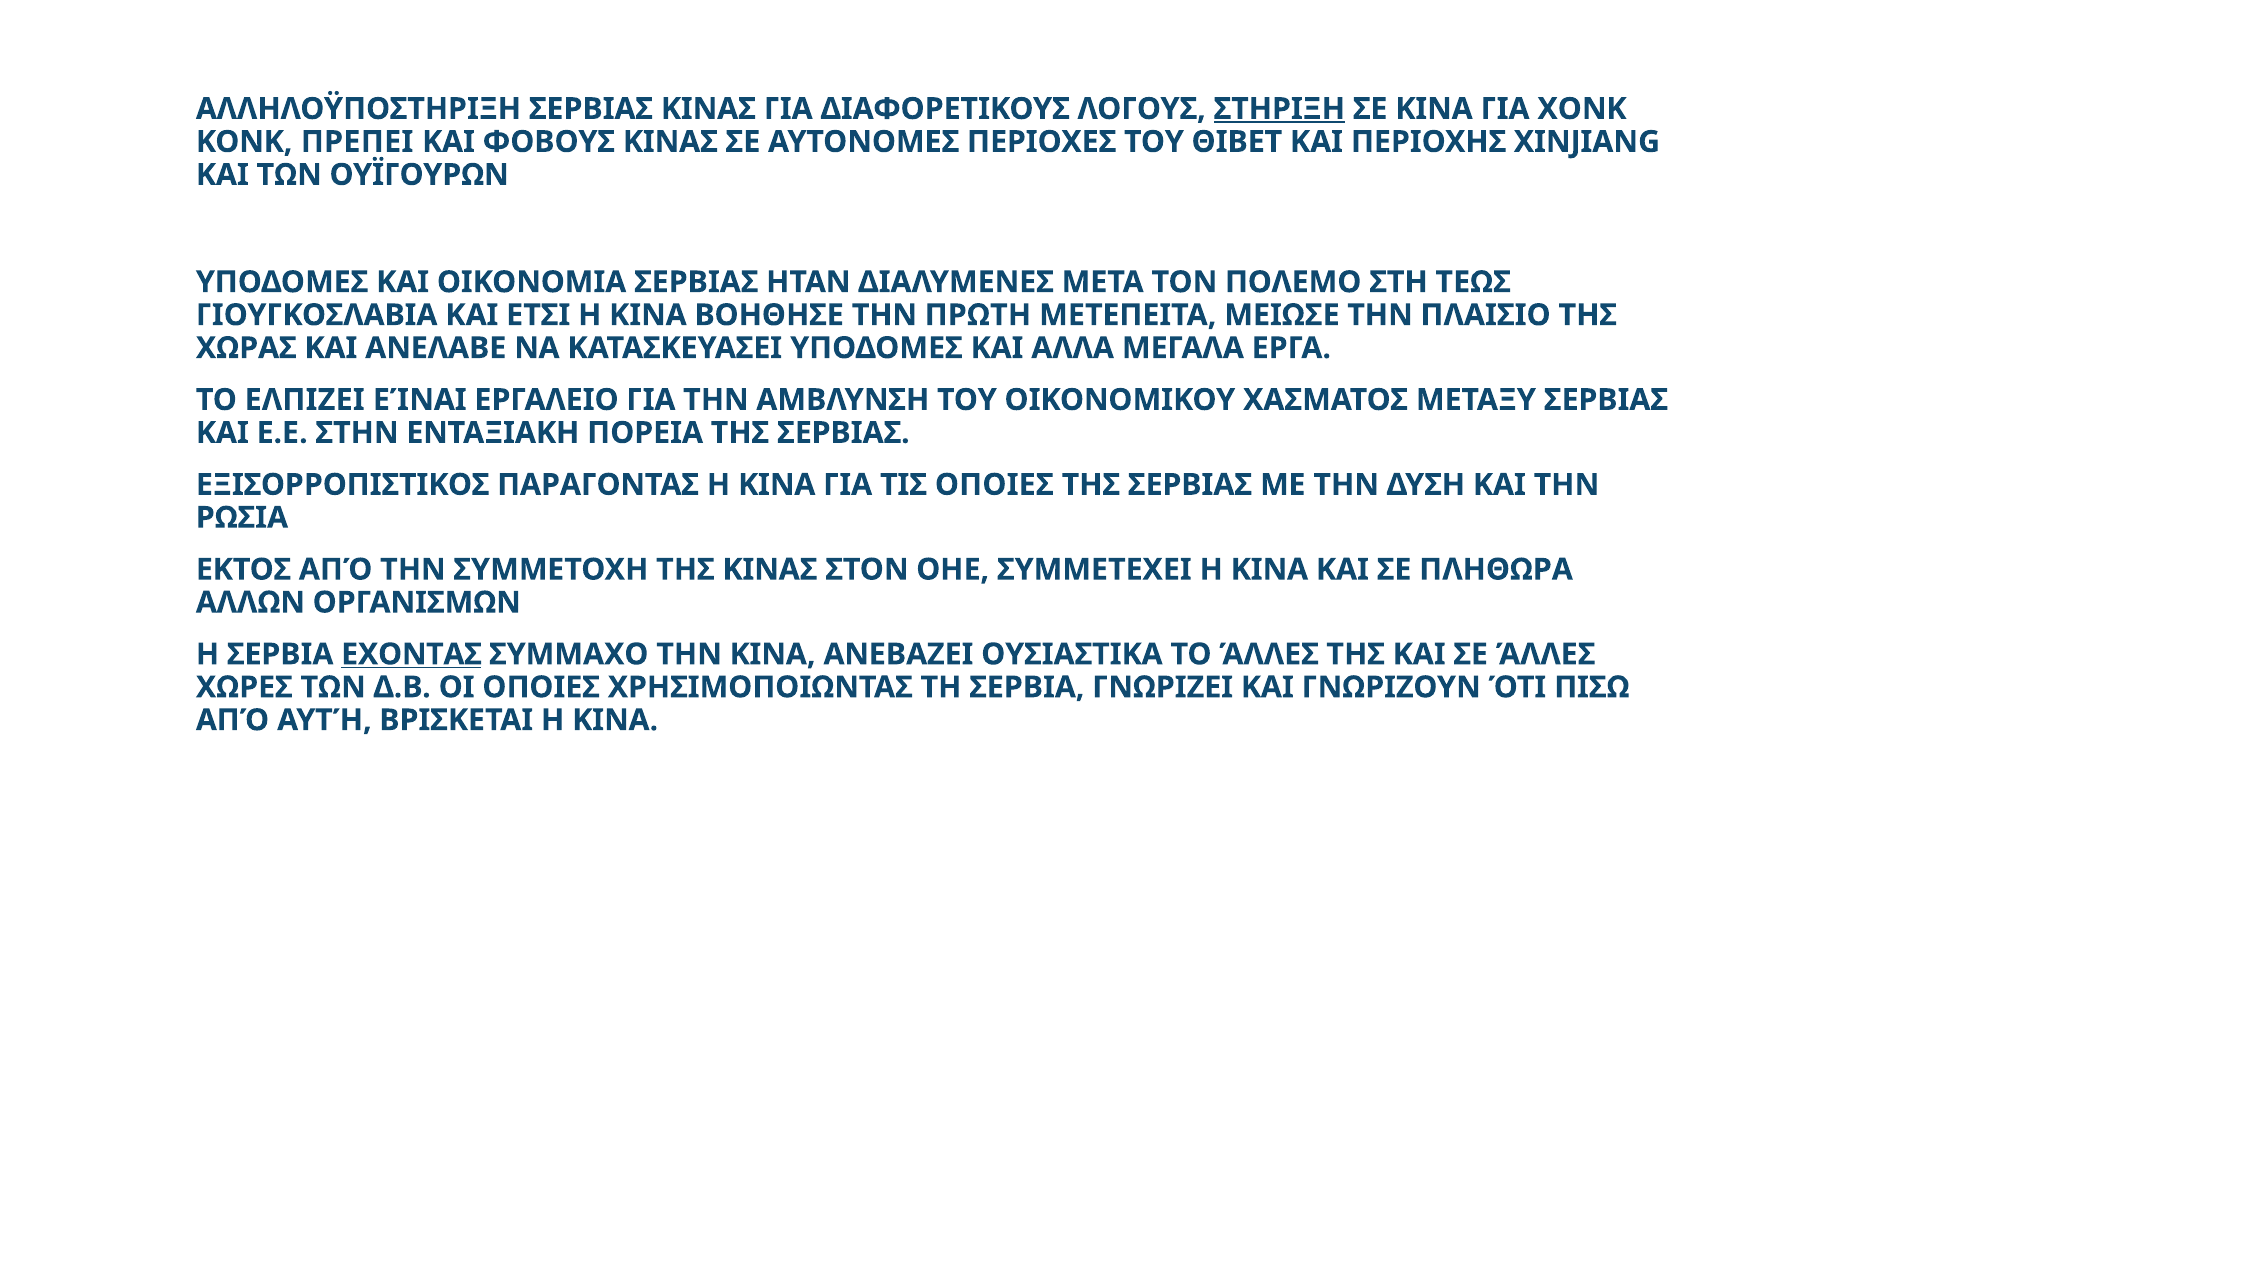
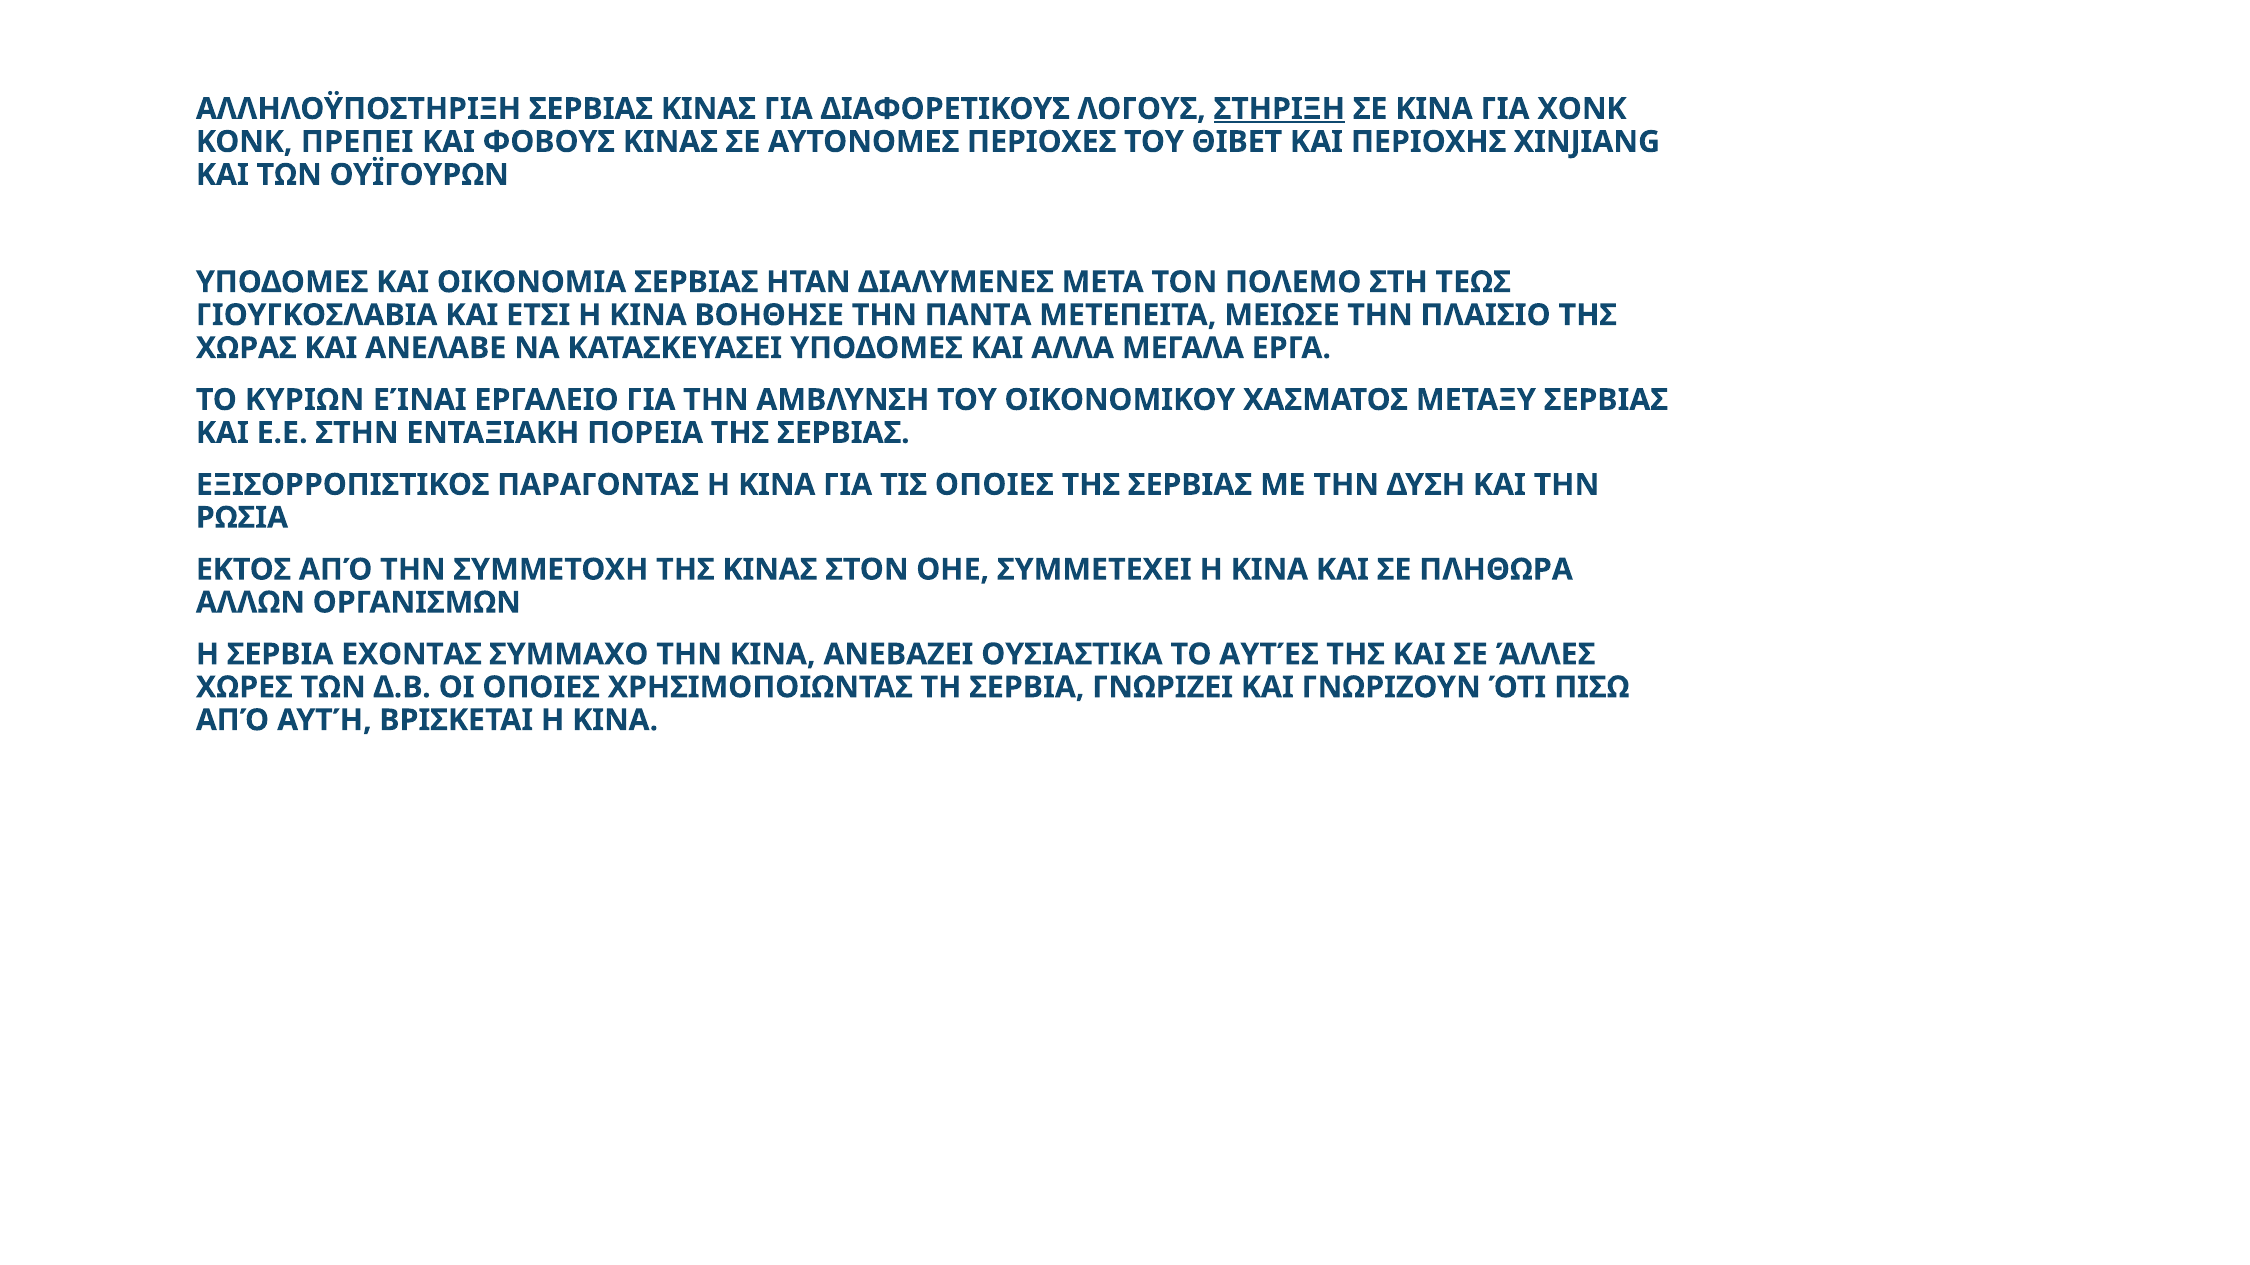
ΠΡΩΤΗ: ΠΡΩΤΗ -> ΠΑΝΤΑ
ΕΛΠΙΖΕΙ: ΕΛΠΙΖΕΙ -> ΚΥΡΙΩΝ
ΕΧΟΝΤΑΣ underline: present -> none
ΤΟ ΆΛΛΕΣ: ΆΛΛΕΣ -> ΑΥΤΈΣ
